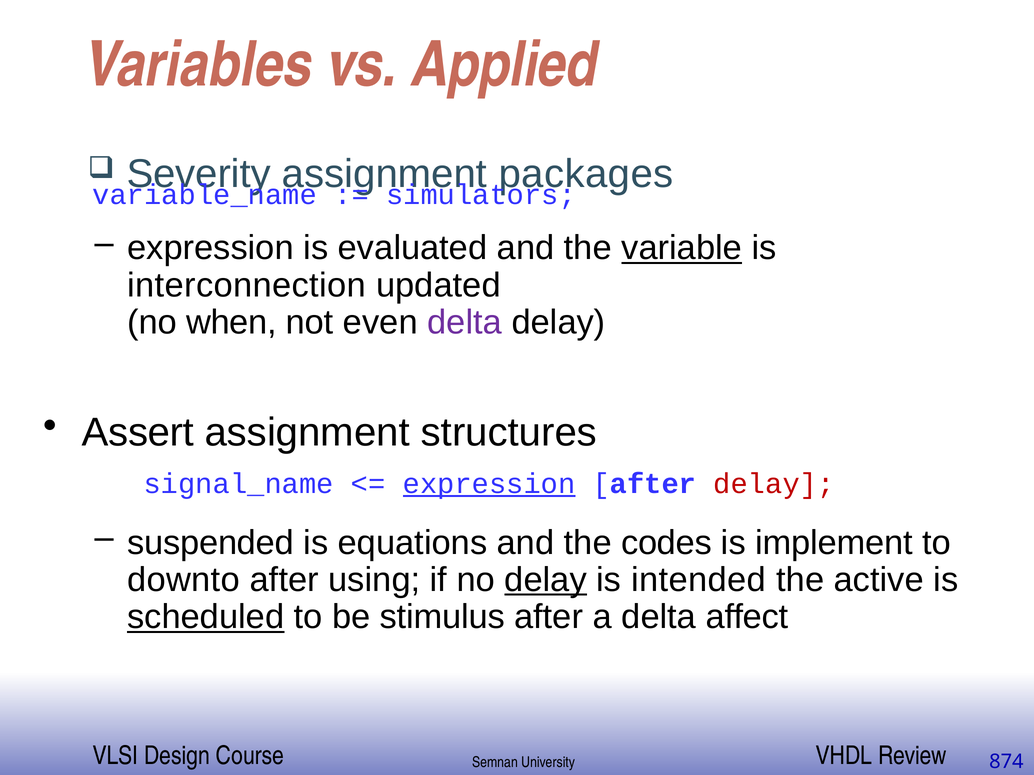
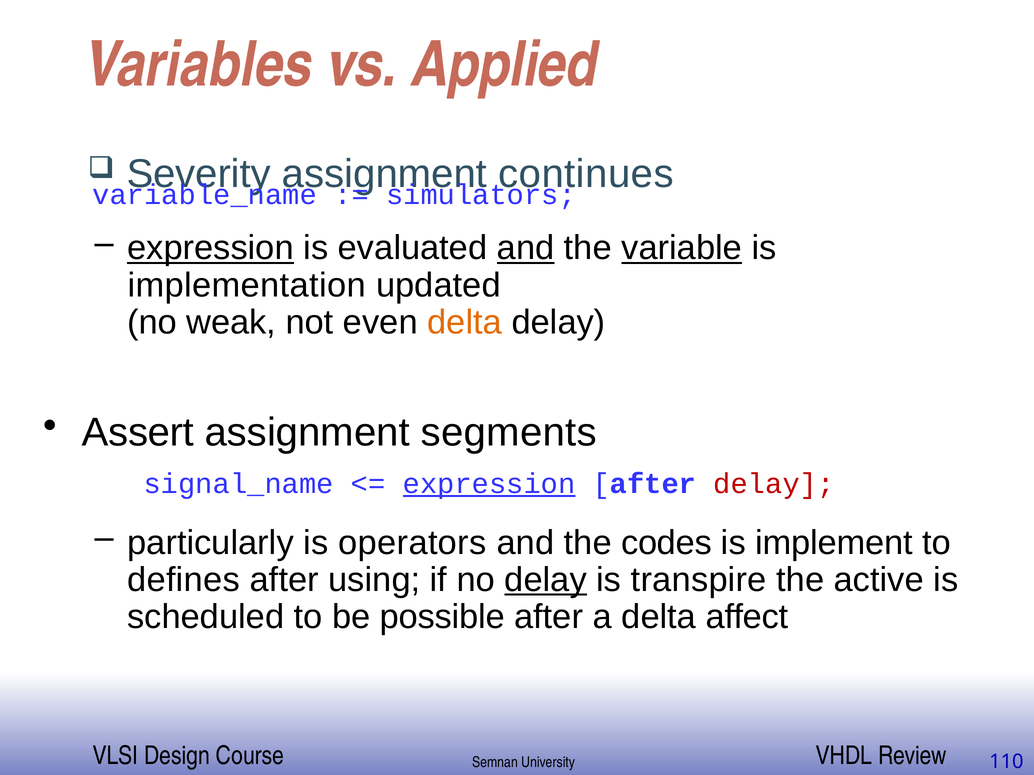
packages: packages -> continues
expression at (211, 248) underline: none -> present
and at (526, 248) underline: none -> present
interconnection: interconnection -> implementation
when: when -> weak
delta at (465, 323) colour: purple -> orange
structures: structures -> segments
suspended: suspended -> particularly
equations: equations -> operators
downto: downto -> defines
intended: intended -> transpire
scheduled underline: present -> none
stimulus: stimulus -> possible
874: 874 -> 110
